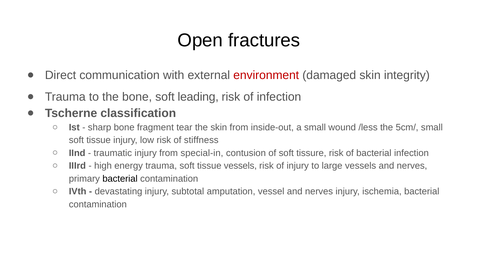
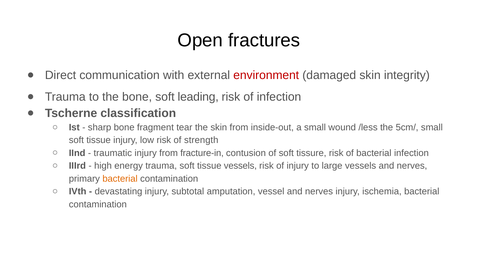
stiffness: stiffness -> strength
special-in: special-in -> fracture-in
bacterial at (120, 179) colour: black -> orange
